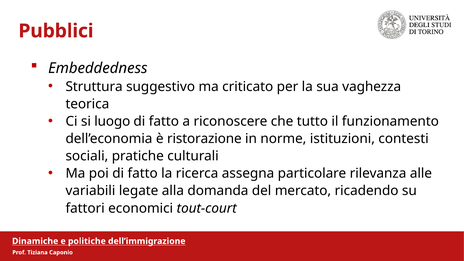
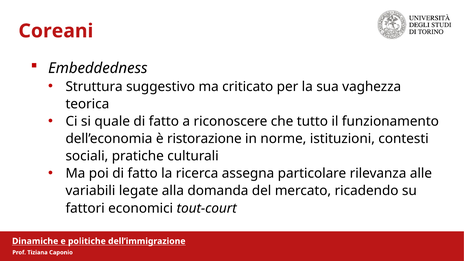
Pubblici: Pubblici -> Coreani
luogo: luogo -> quale
